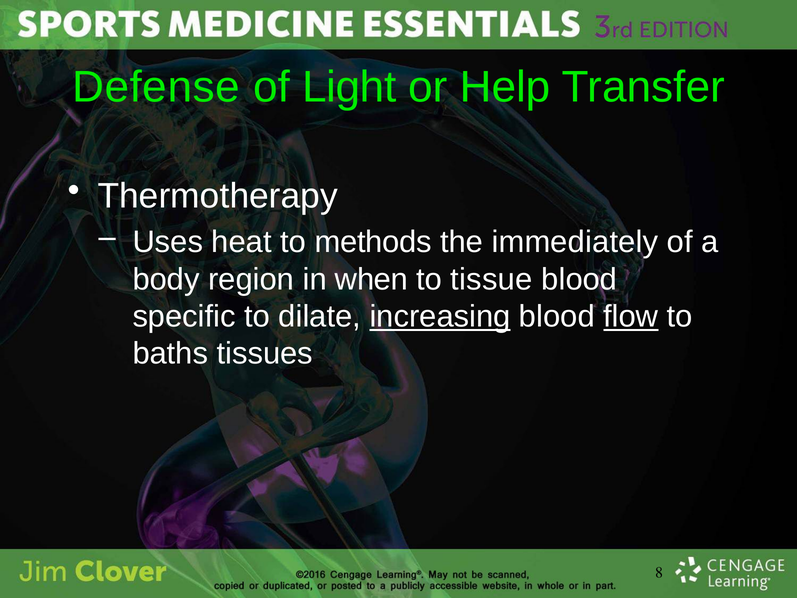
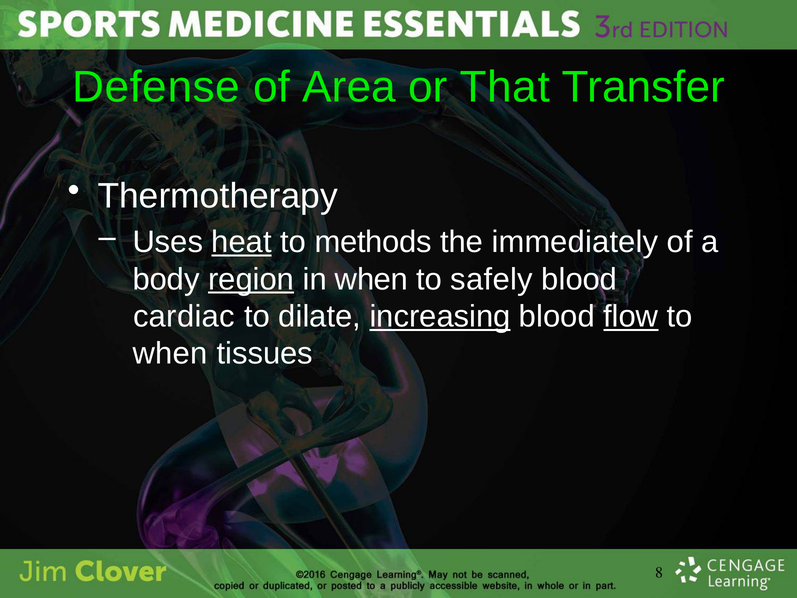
Light: Light -> Area
Help: Help -> That
heat underline: none -> present
region underline: none -> present
tissue: tissue -> safely
specific: specific -> cardiac
baths at (170, 354): baths -> when
